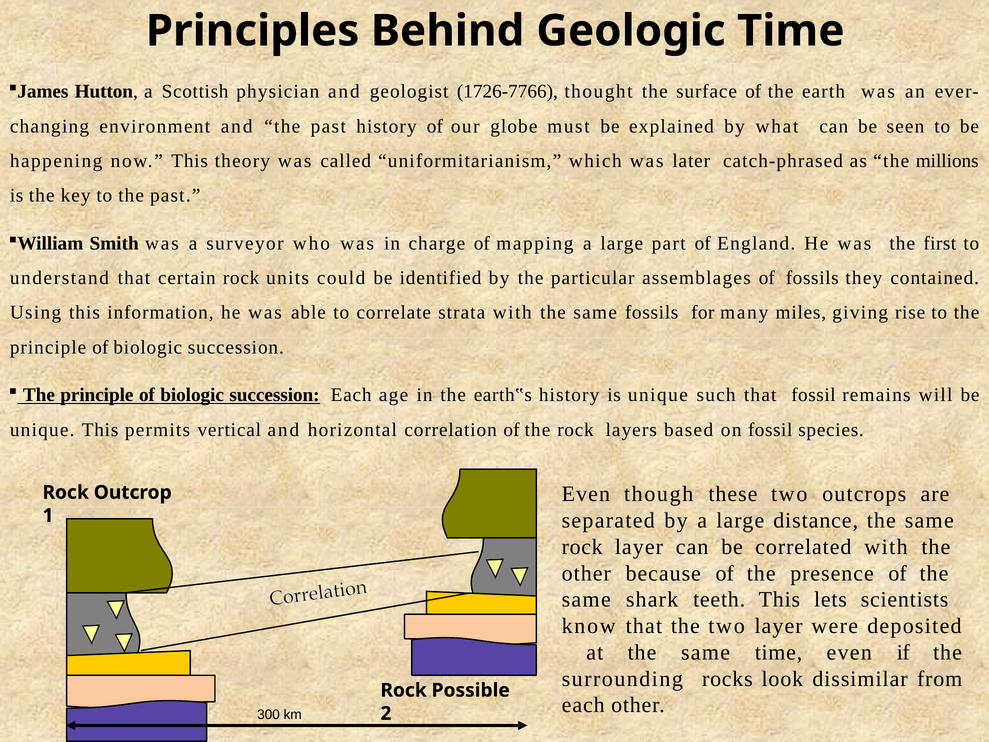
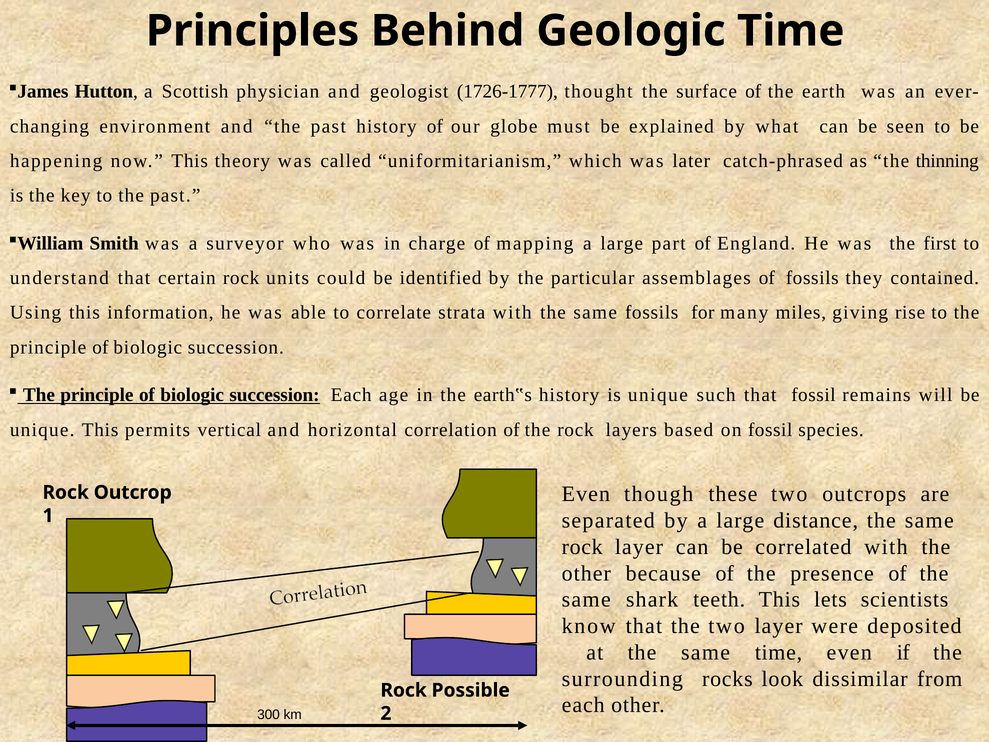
1726-7766: 1726-7766 -> 1726-1777
millions: millions -> thinning
